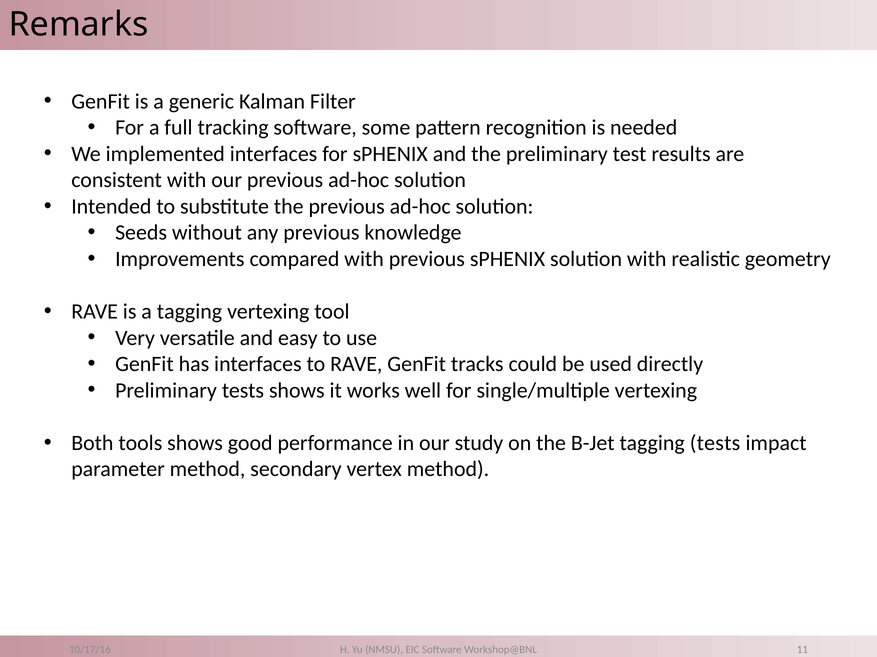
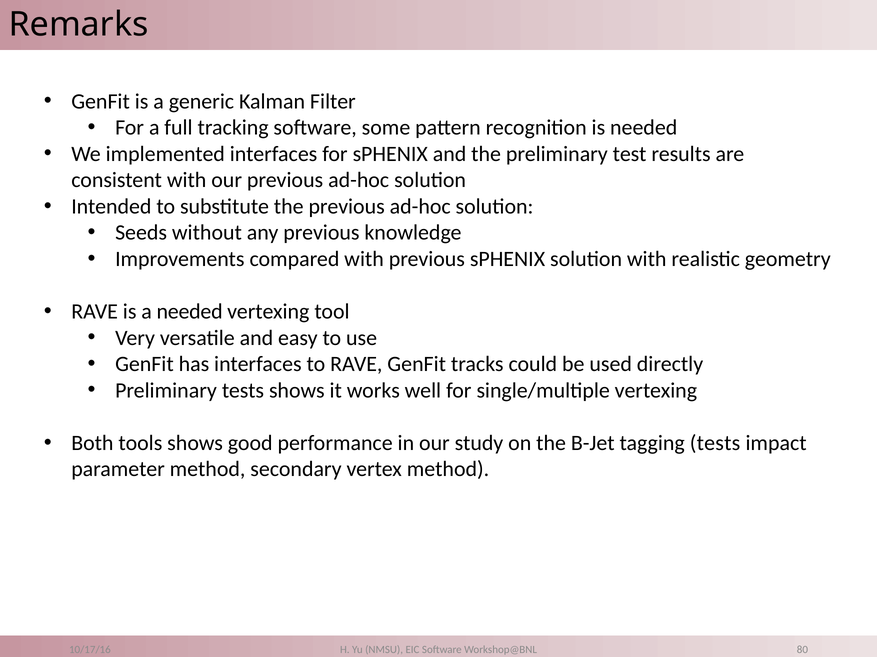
a tagging: tagging -> needed
11: 11 -> 80
